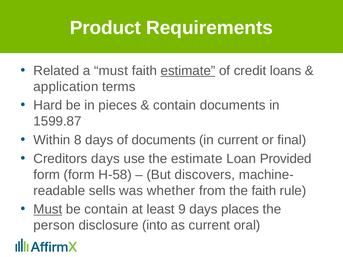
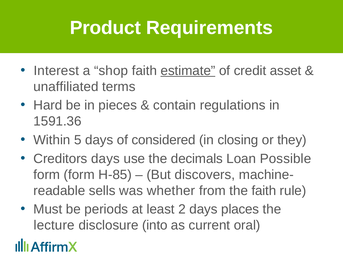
Related: Related -> Interest
a must: must -> shop
loans: loans -> asset
application: application -> unaffiliated
contain documents: documents -> regulations
1599.87: 1599.87 -> 1591.36
8: 8 -> 5
of documents: documents -> considered
in current: current -> closing
final: final -> they
the estimate: estimate -> decimals
Provided: Provided -> Possible
H-58: H-58 -> H-85
Must at (48, 209) underline: present -> none
be contain: contain -> periods
9: 9 -> 2
person: person -> lecture
